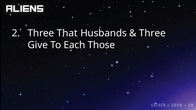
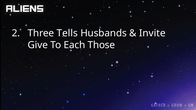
That: That -> Tells
Three at (152, 33): Three -> Invite
